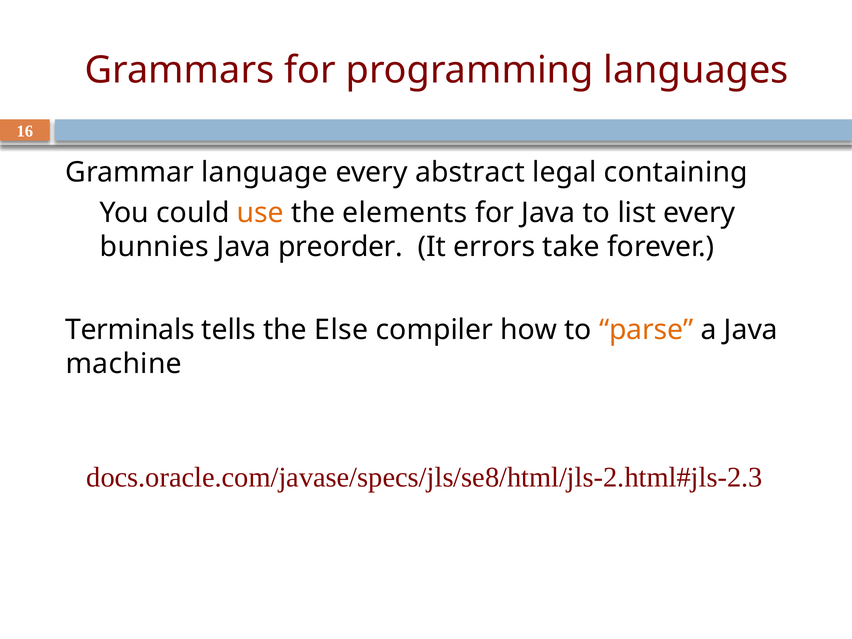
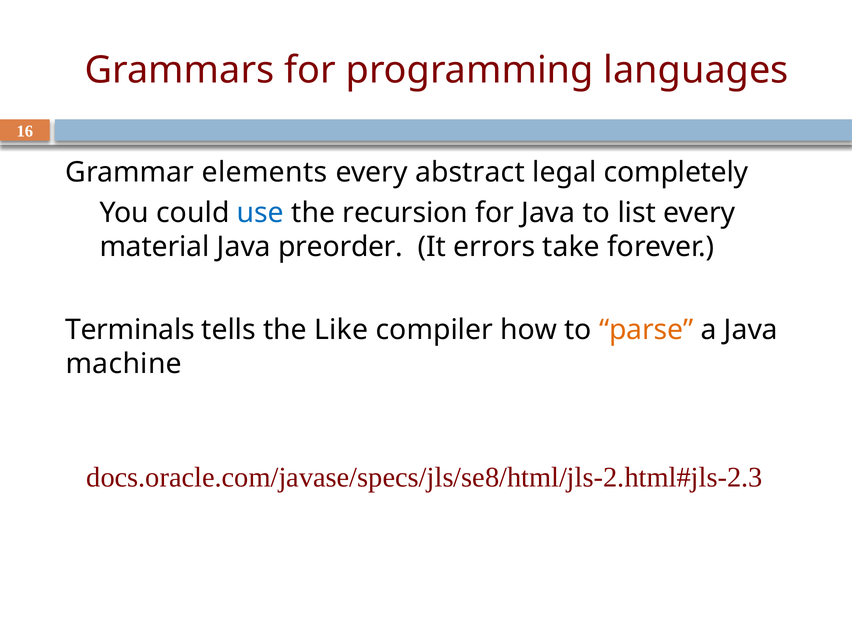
language: language -> elements
containing: containing -> completely
use colour: orange -> blue
elements: elements -> recursion
bunnies: bunnies -> material
Else: Else -> Like
